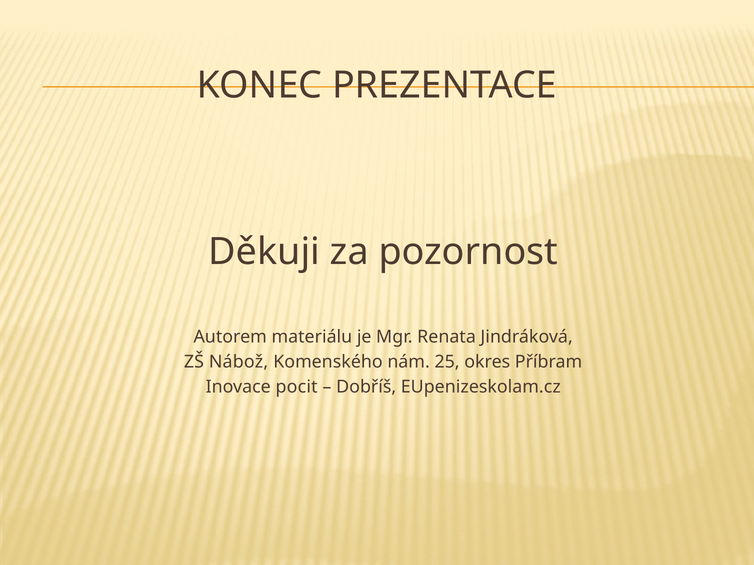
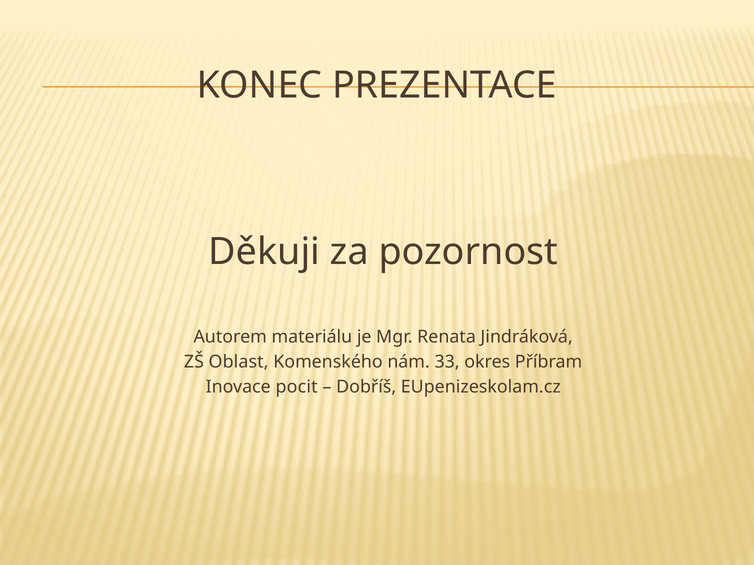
Nábož: Nábož -> Oblast
25: 25 -> 33
